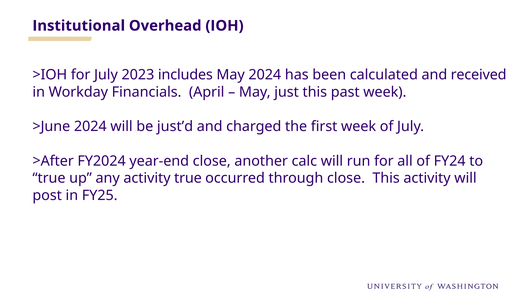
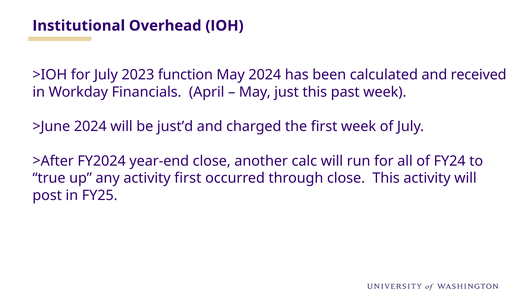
includes: includes -> function
activity true: true -> first
